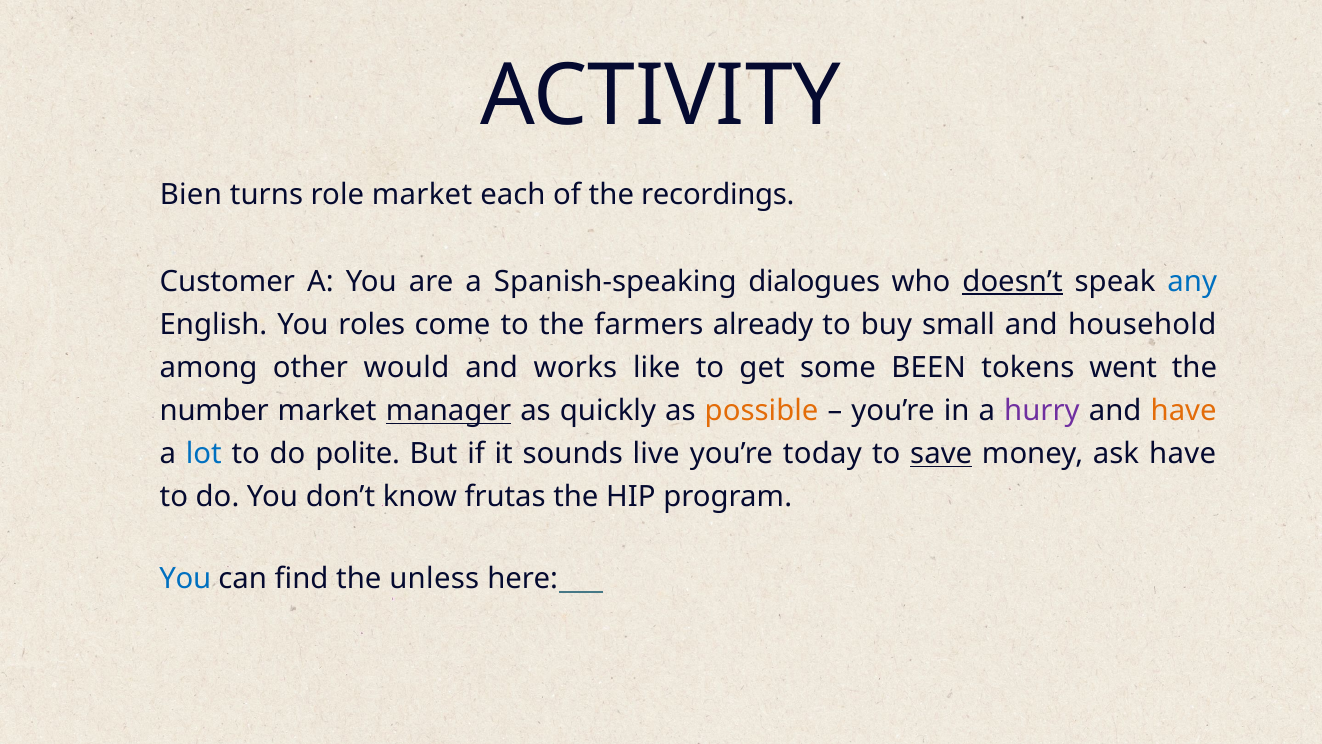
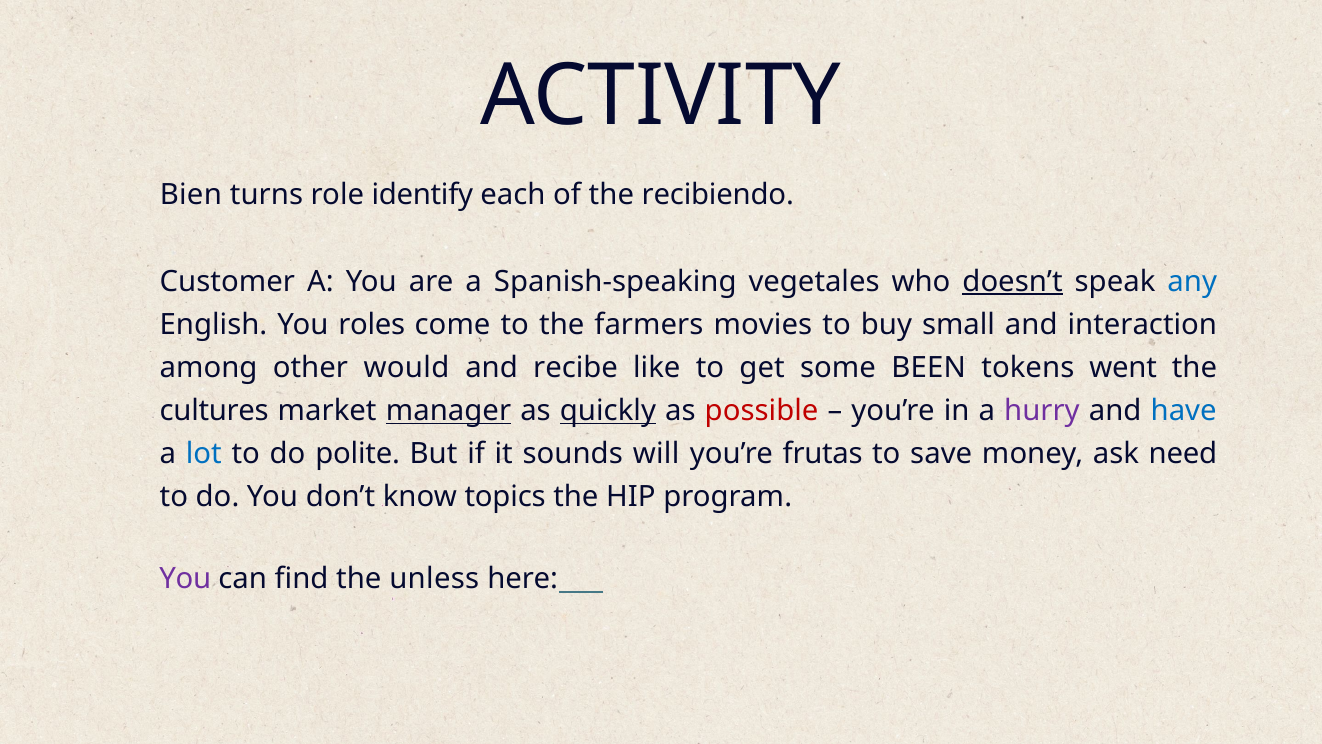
role market: market -> identify
recordings: recordings -> recibiendo
dialogues: dialogues -> vegetales
already: already -> movies
household: household -> interaction
works: works -> recibe
number: number -> cultures
quickly underline: none -> present
possible colour: orange -> red
have at (1184, 411) colour: orange -> blue
live: live -> will
today: today -> frutas
save underline: present -> none
ask have: have -> need
frutas: frutas -> topics
You at (185, 578) colour: blue -> purple
